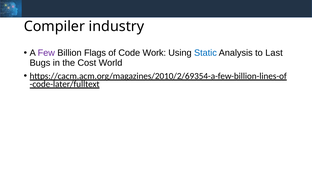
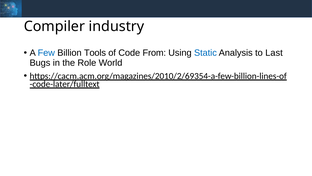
Few colour: purple -> blue
Flags: Flags -> Tools
Work: Work -> From
Cost: Cost -> Role
